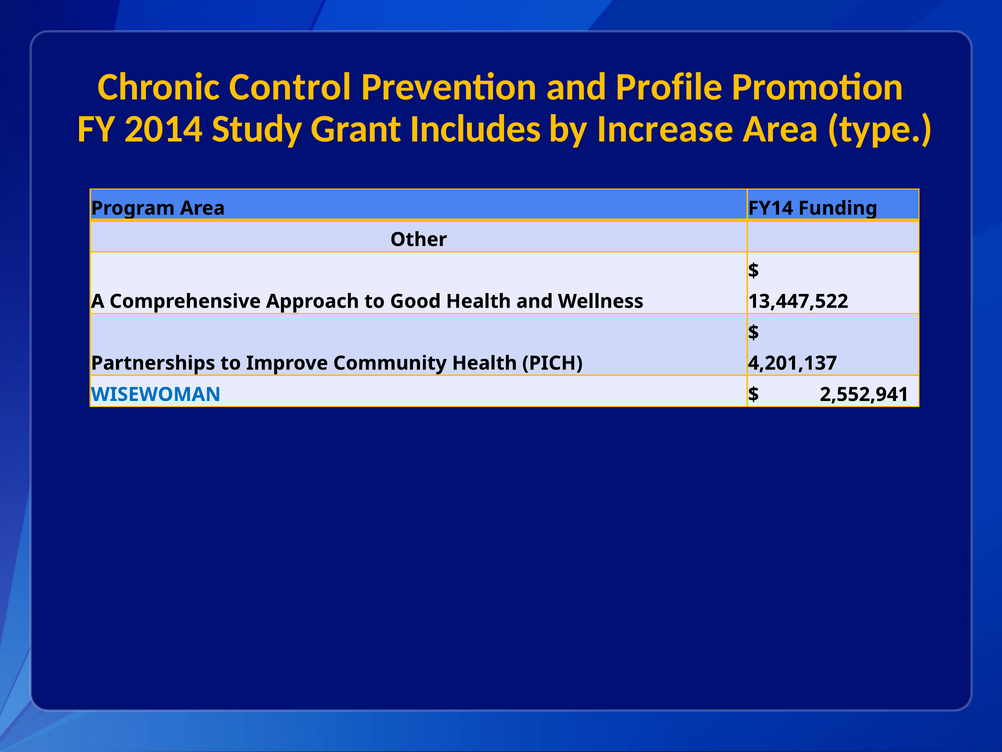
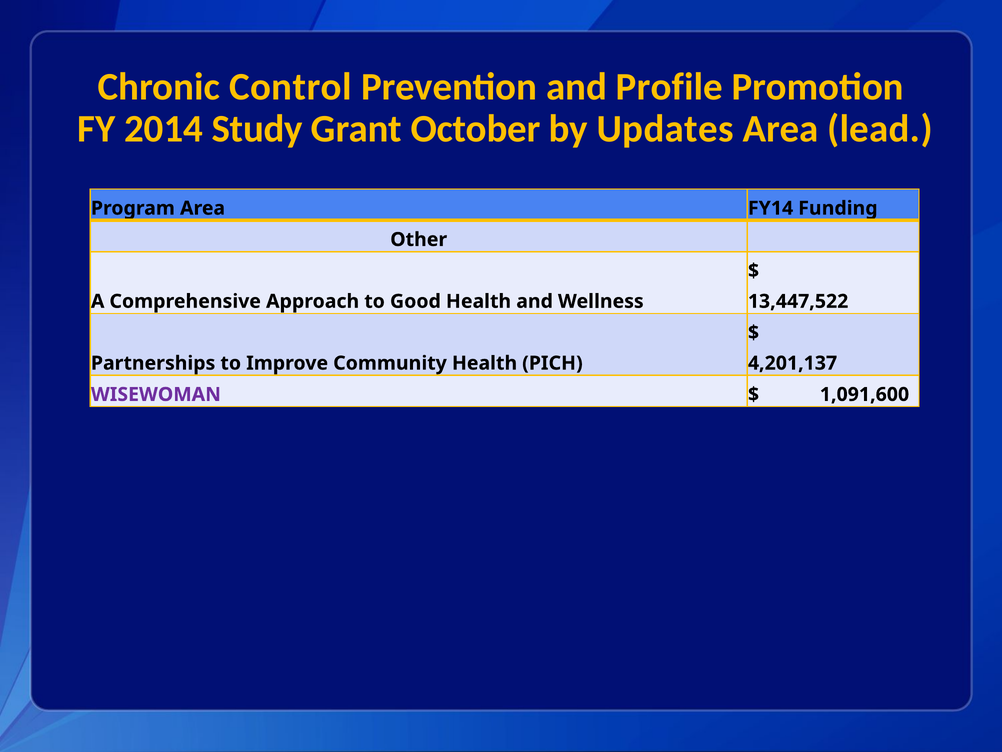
Includes: Includes -> October
Increase: Increase -> Updates
type: type -> lead
WISEWOMAN colour: blue -> purple
2,552,941: 2,552,941 -> 1,091,600
